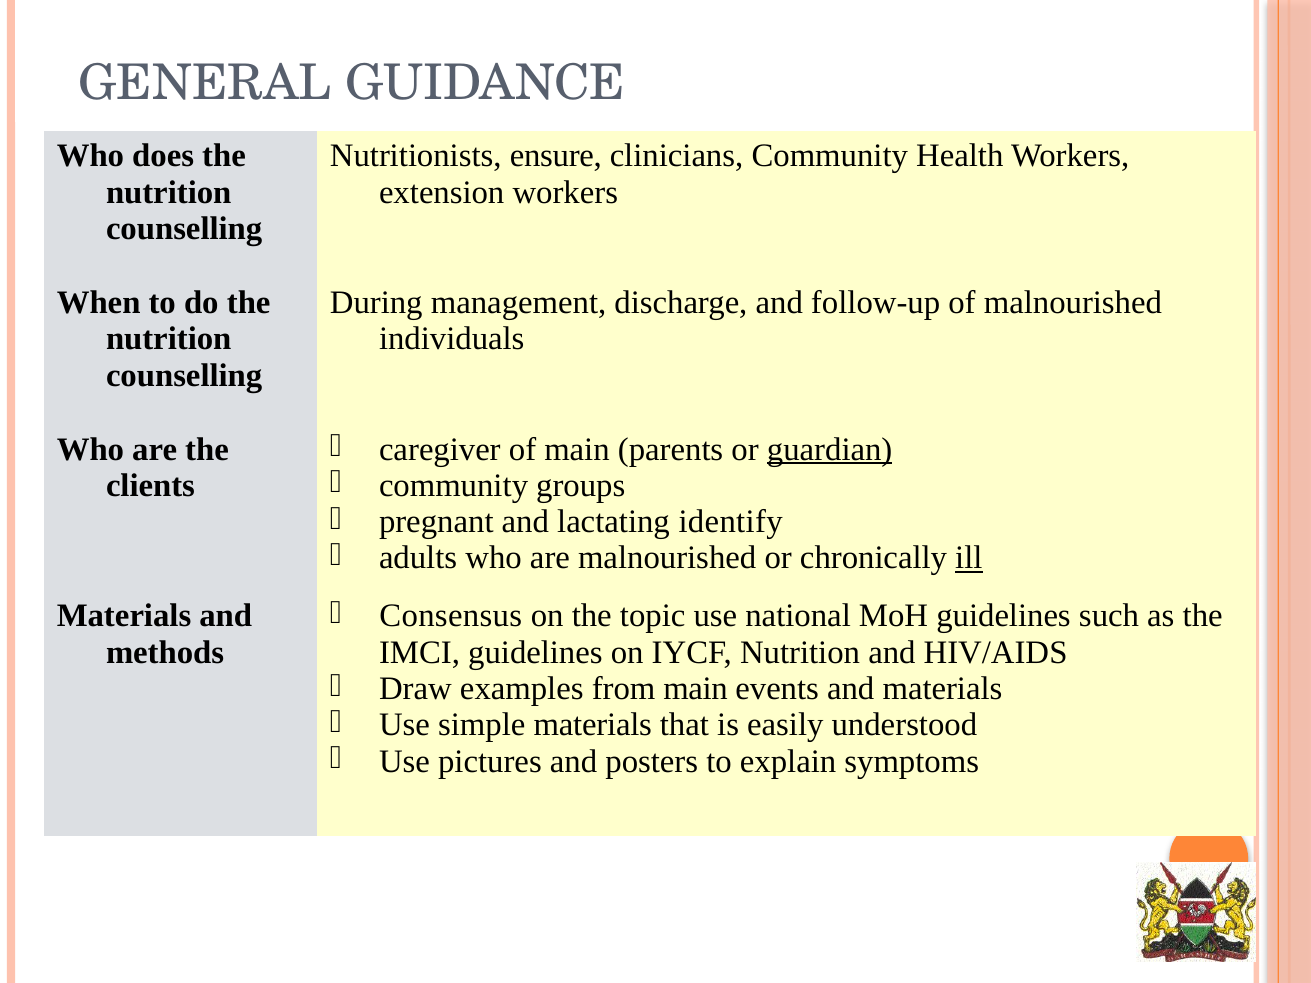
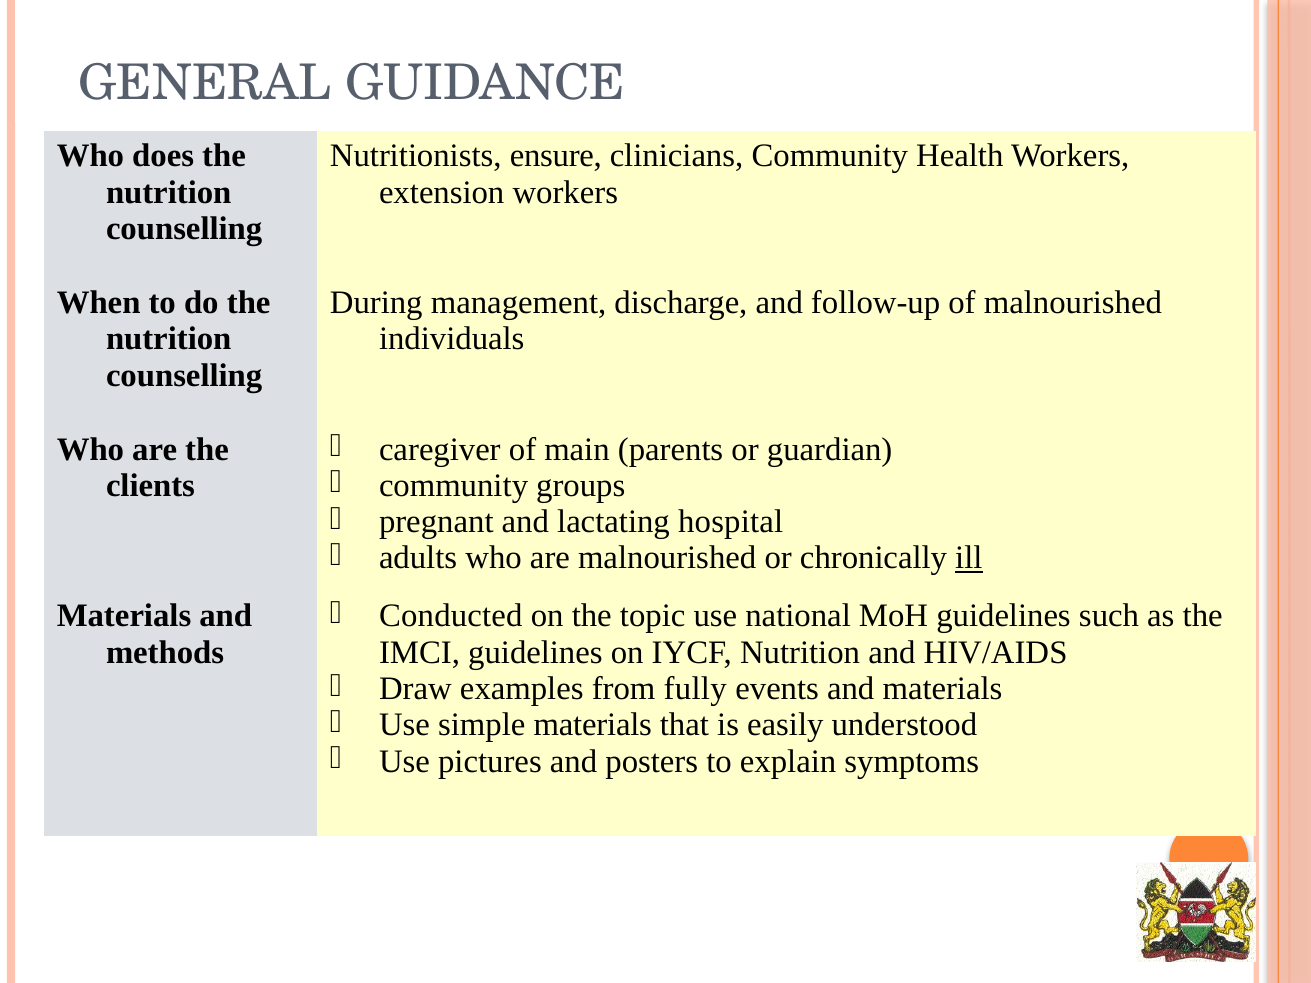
guardian underline: present -> none
identify: identify -> hospital
Consensus: Consensus -> Conducted
from main: main -> fully
